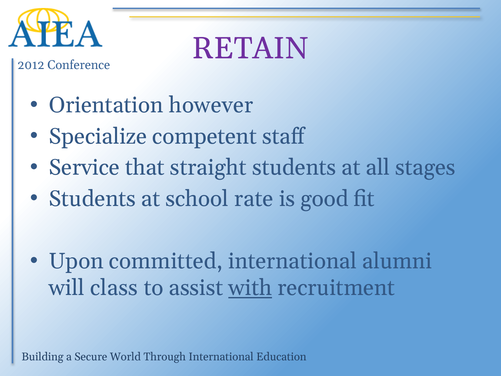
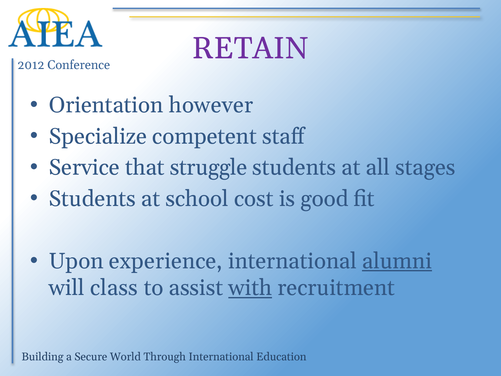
straight: straight -> struggle
rate: rate -> cost
committed: committed -> experience
alumni underline: none -> present
